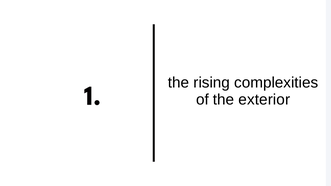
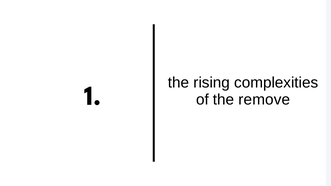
exterior: exterior -> remove
